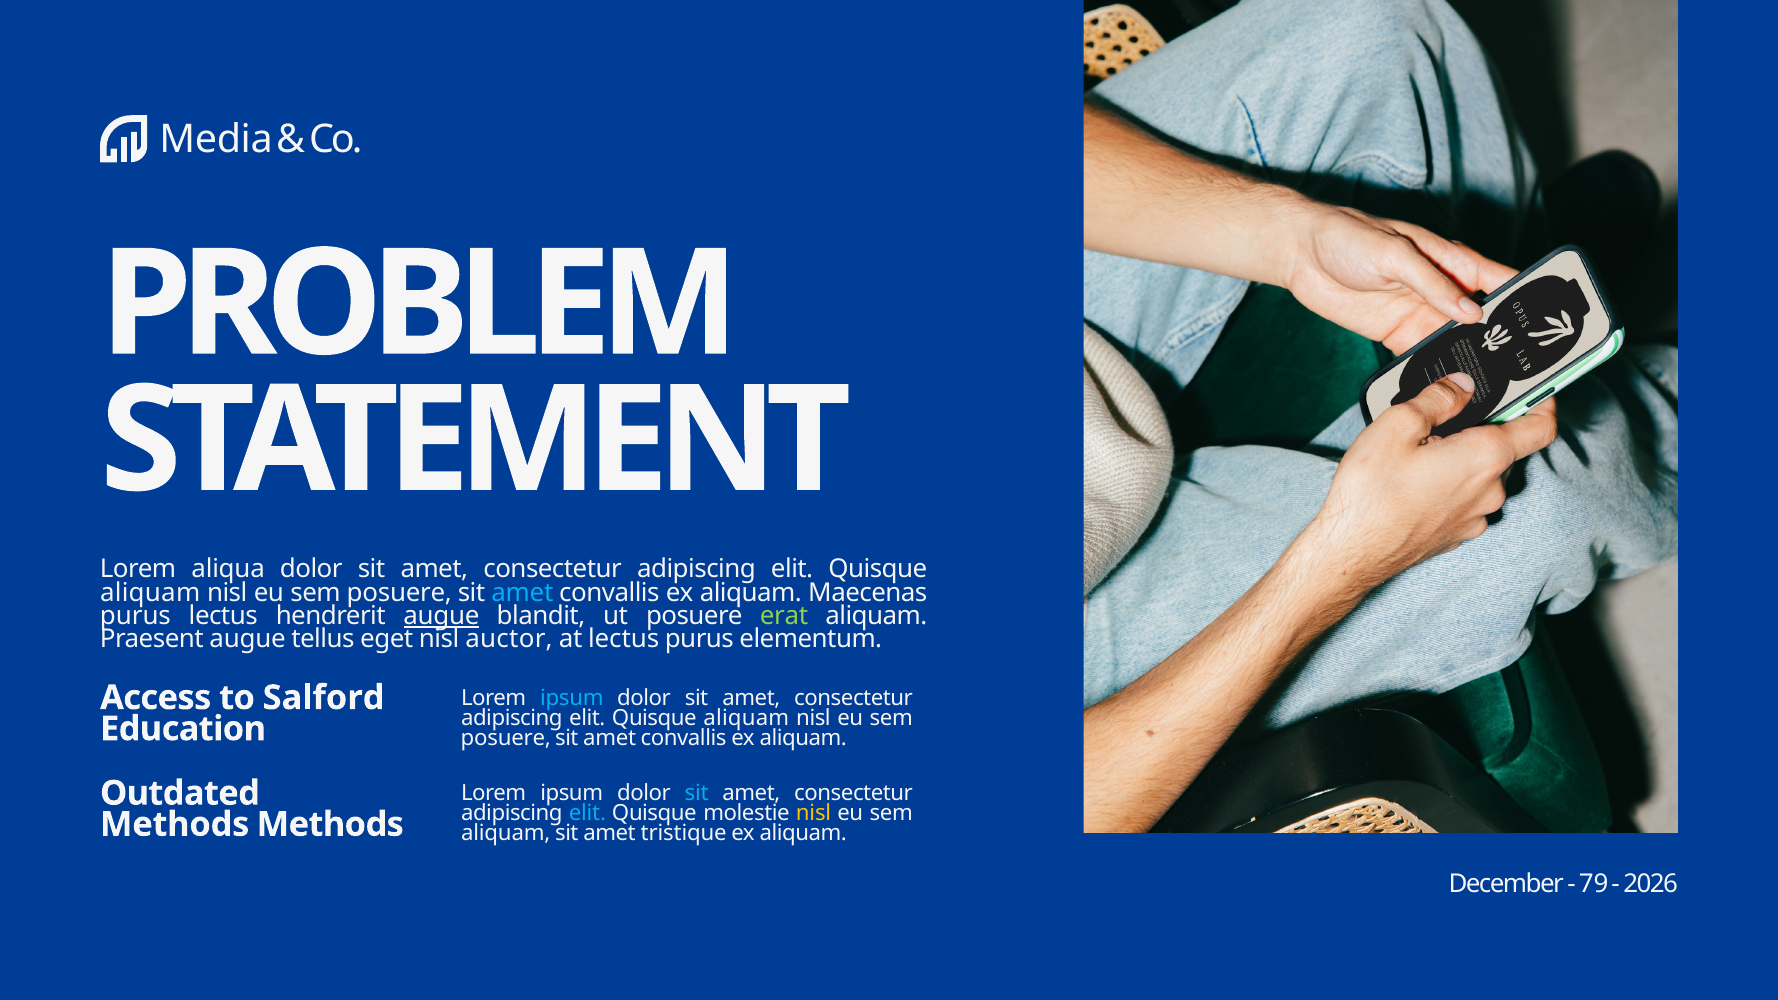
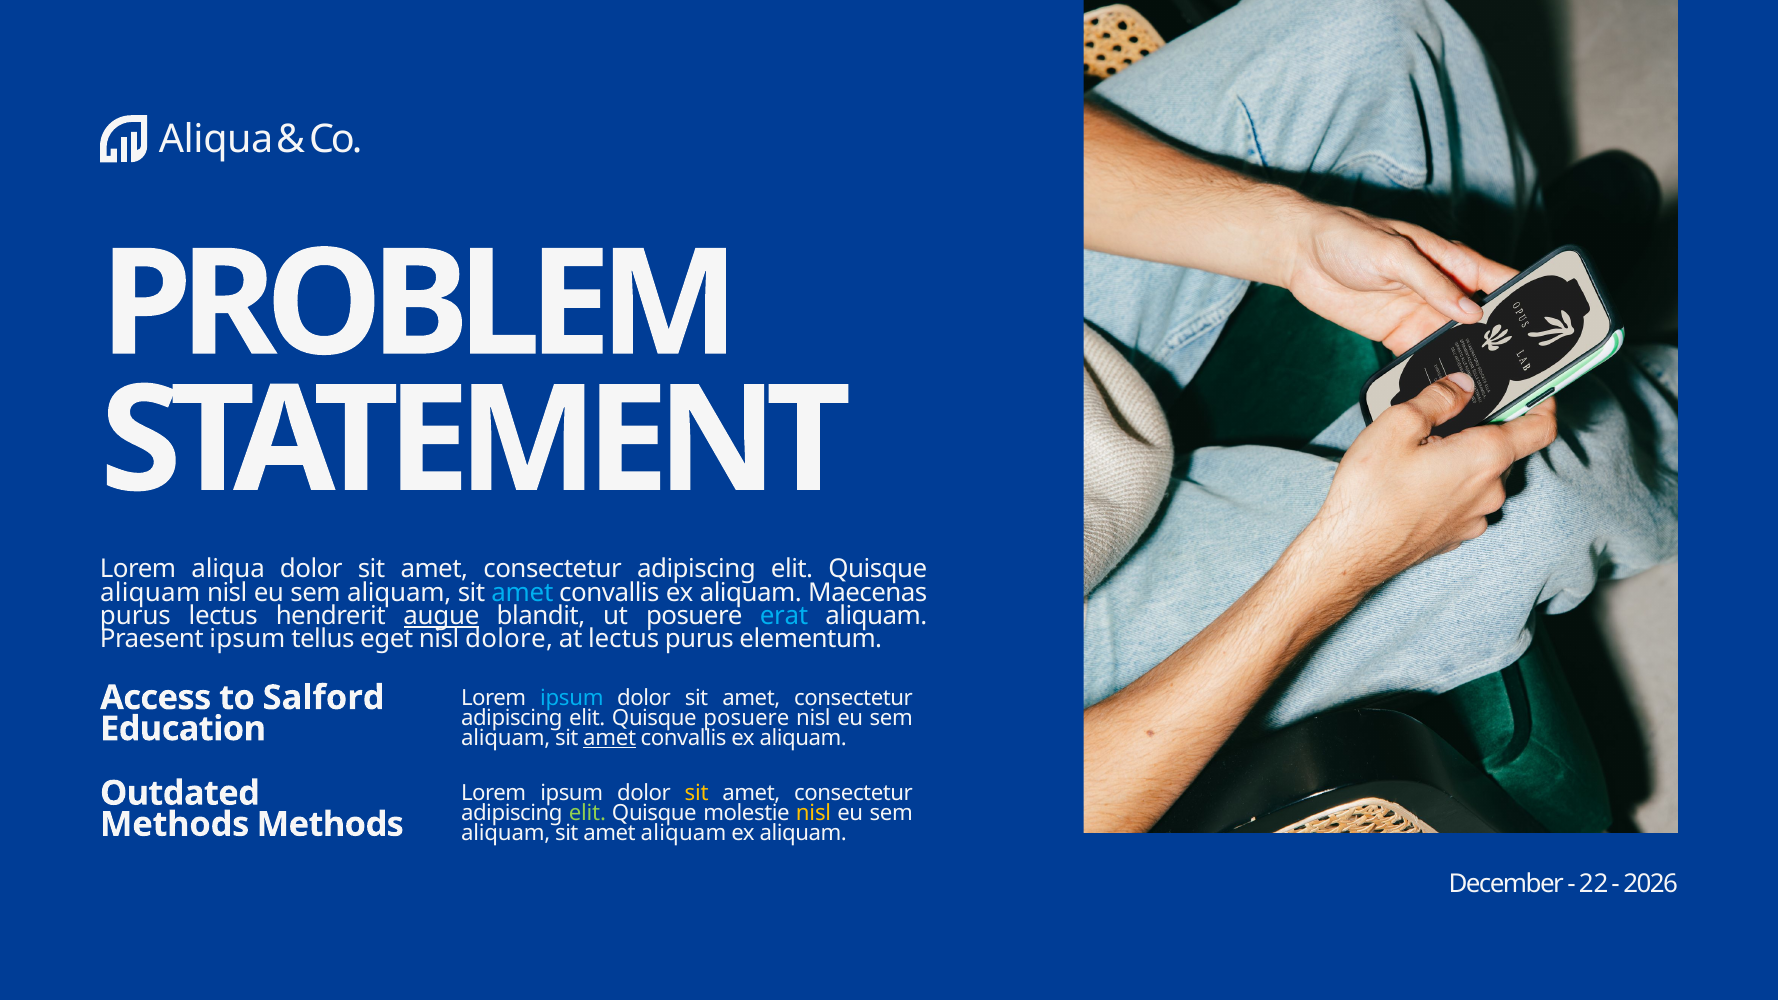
Media at (216, 140): Media -> Aliqua
posuere at (399, 593): posuere -> aliquam
erat colour: light green -> light blue
Praesent augue: augue -> ipsum
auctor: auctor -> dolore
aliquam at (746, 718): aliquam -> posuere
posuere at (506, 738): posuere -> aliquam
amet at (610, 738) underline: none -> present
sit at (697, 794) colour: light blue -> yellow
elit at (587, 814) colour: light blue -> light green
amet tristique: tristique -> aliquam
79: 79 -> 22
